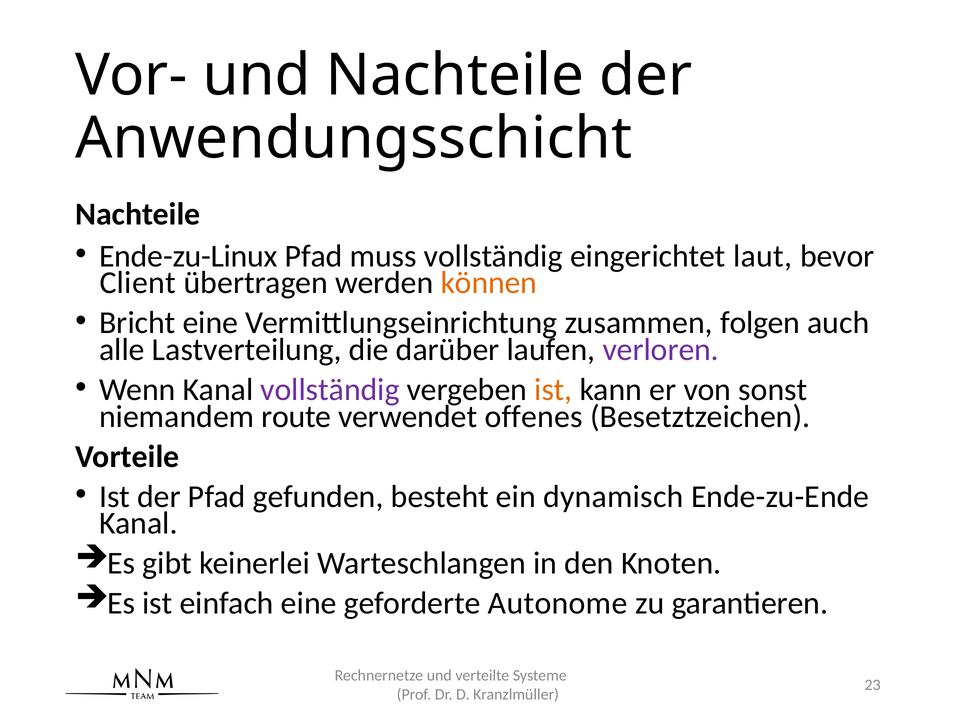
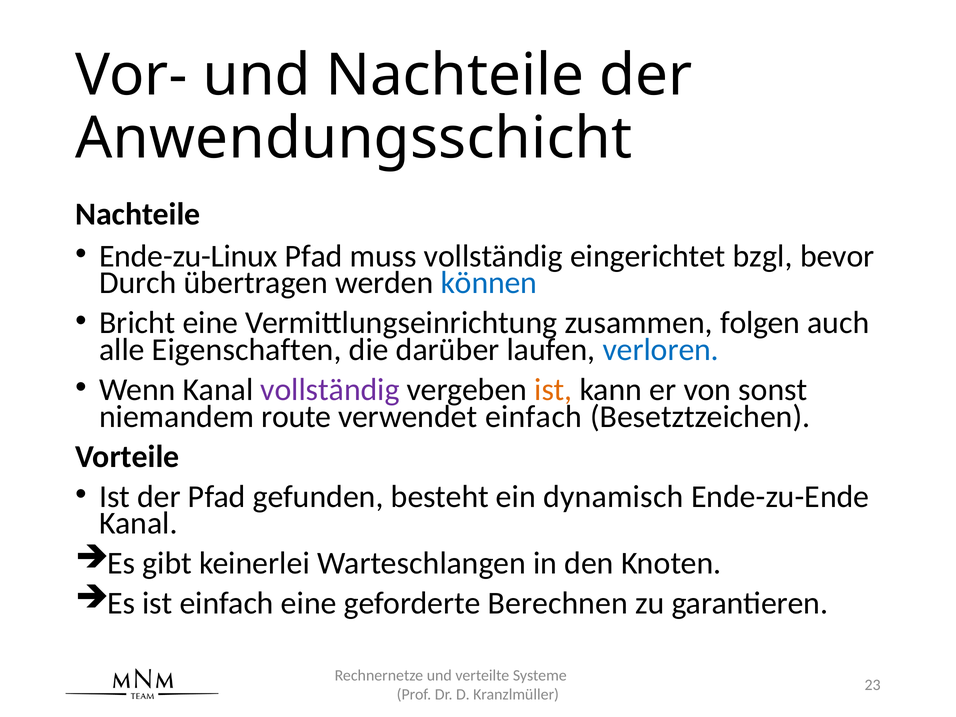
laut: laut -> bzgl
Client: Client -> Durch
können colour: orange -> blue
Lastverteilung: Lastverteilung -> Eigenschaften
verloren colour: purple -> blue
verwendet offenes: offenes -> einfach
Autonome: Autonome -> Berechnen
